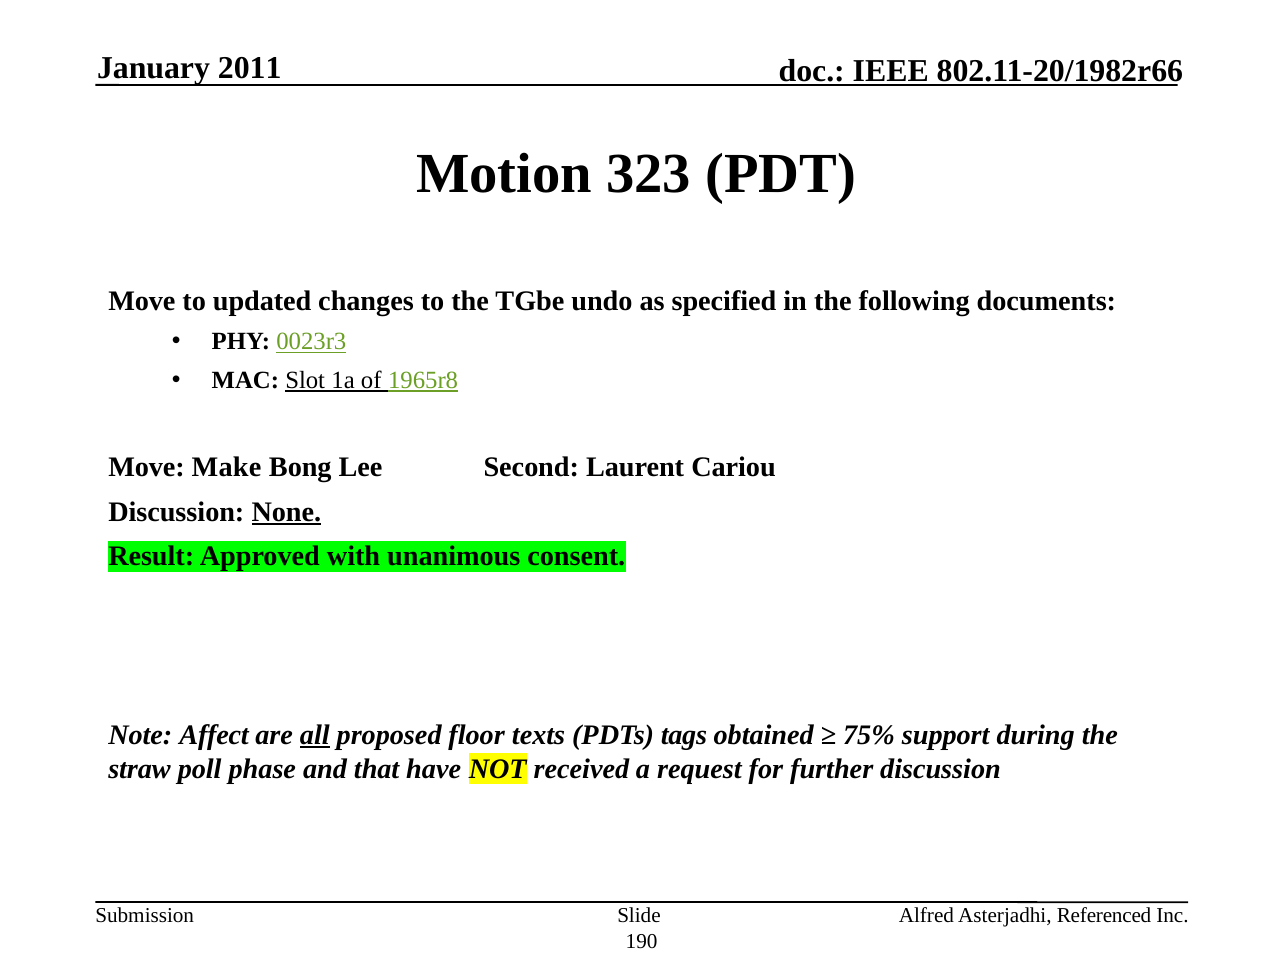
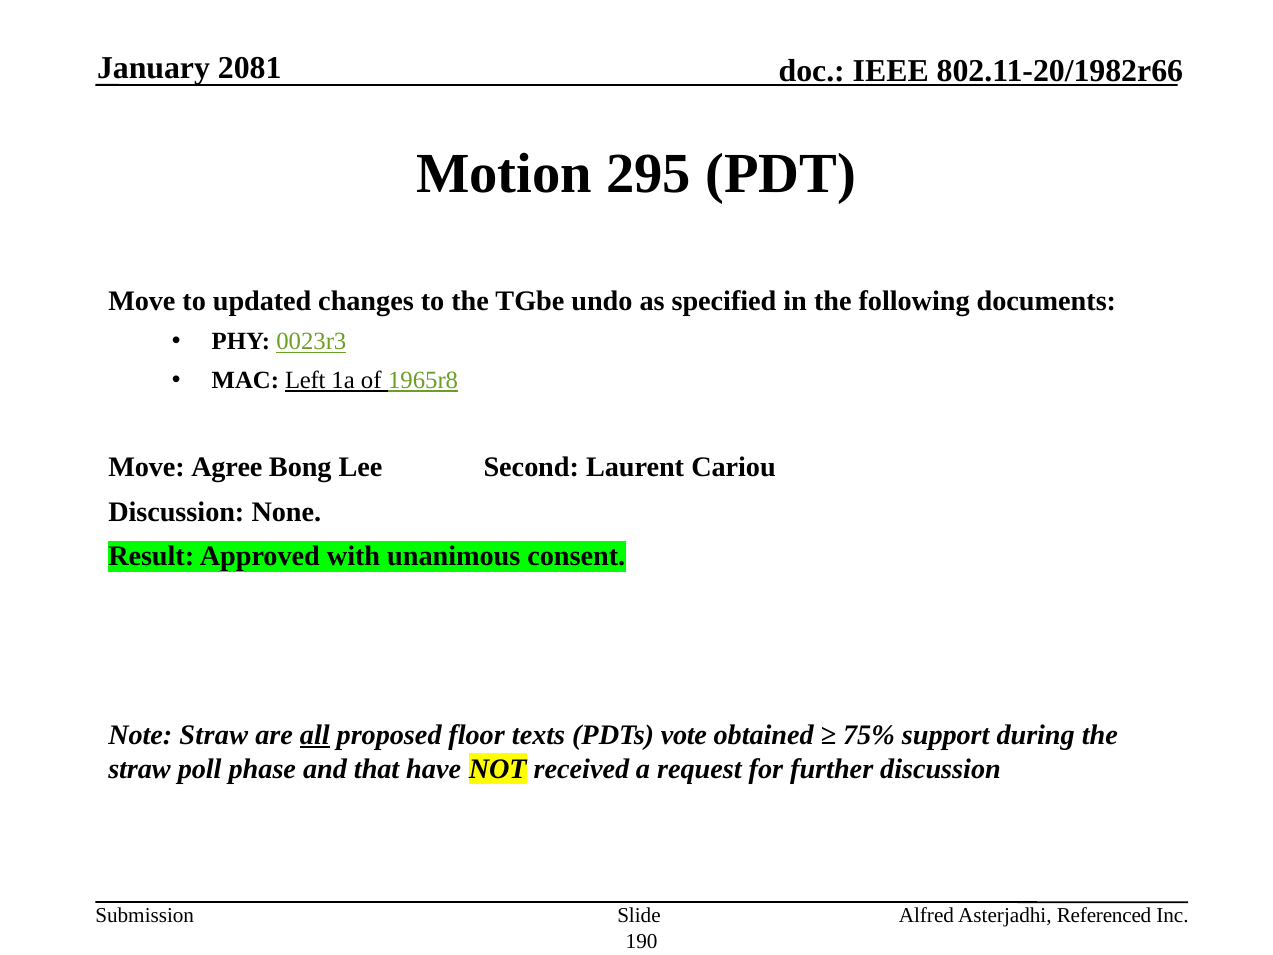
2011: 2011 -> 2081
323: 323 -> 295
Slot: Slot -> Left
Make: Make -> Agree
None underline: present -> none
Note Affect: Affect -> Straw
tags: tags -> vote
